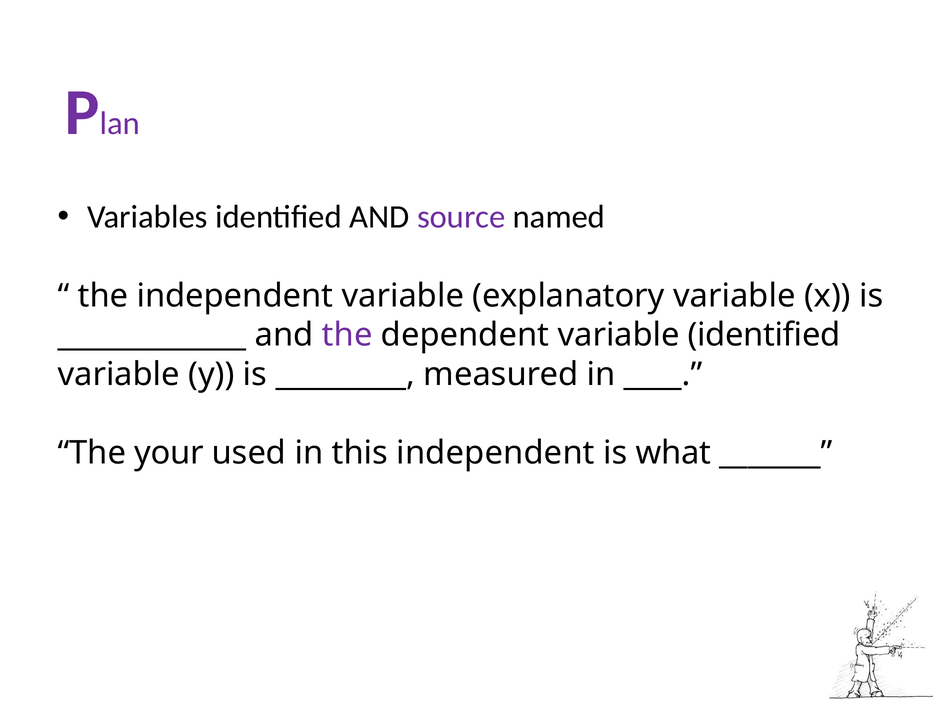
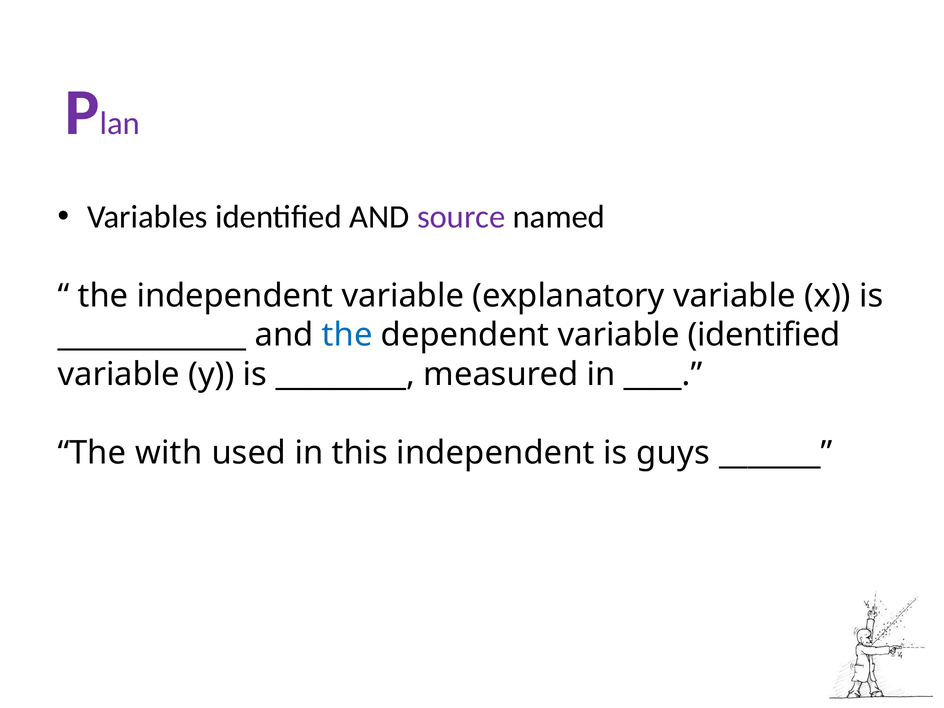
the at (347, 335) colour: purple -> blue
your: your -> with
what: what -> guys
